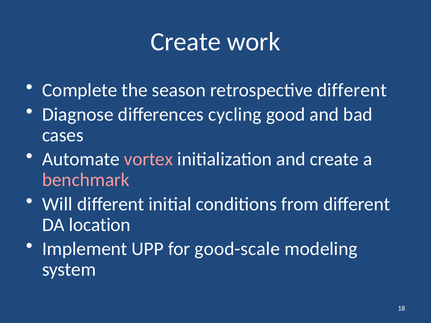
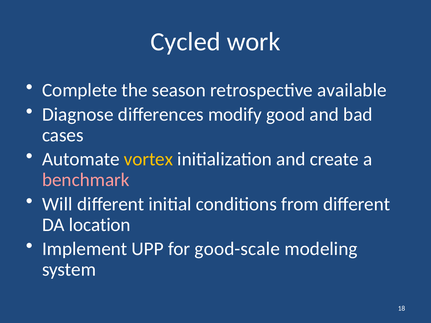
Create at (186, 42): Create -> Cycled
retrospective different: different -> available
cycling: cycling -> modify
vortex colour: pink -> yellow
